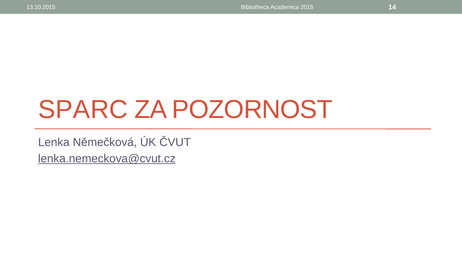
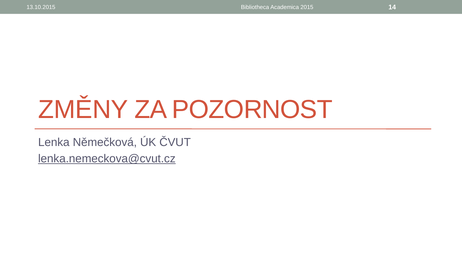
SPARC: SPARC -> ZMĚNY
